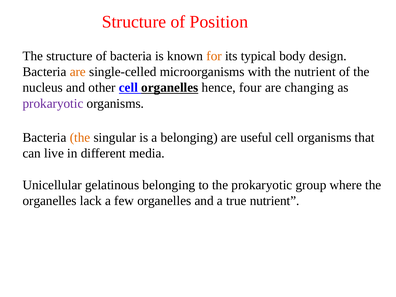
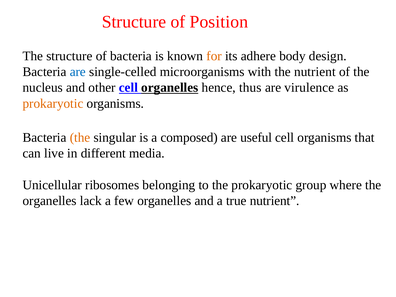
typical: typical -> adhere
are at (78, 72) colour: orange -> blue
four: four -> thus
changing: changing -> virulence
prokaryotic at (53, 103) colour: purple -> orange
a belonging: belonging -> composed
gelatinous: gelatinous -> ribosomes
